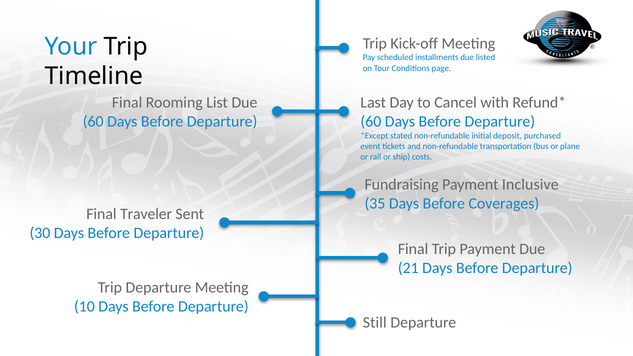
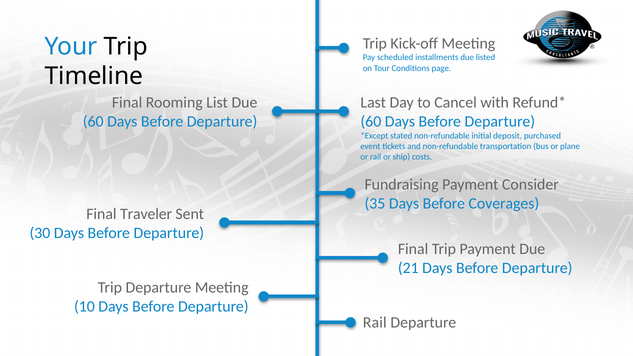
Inclusive: Inclusive -> Consider
Still at (375, 323): Still -> Rail
